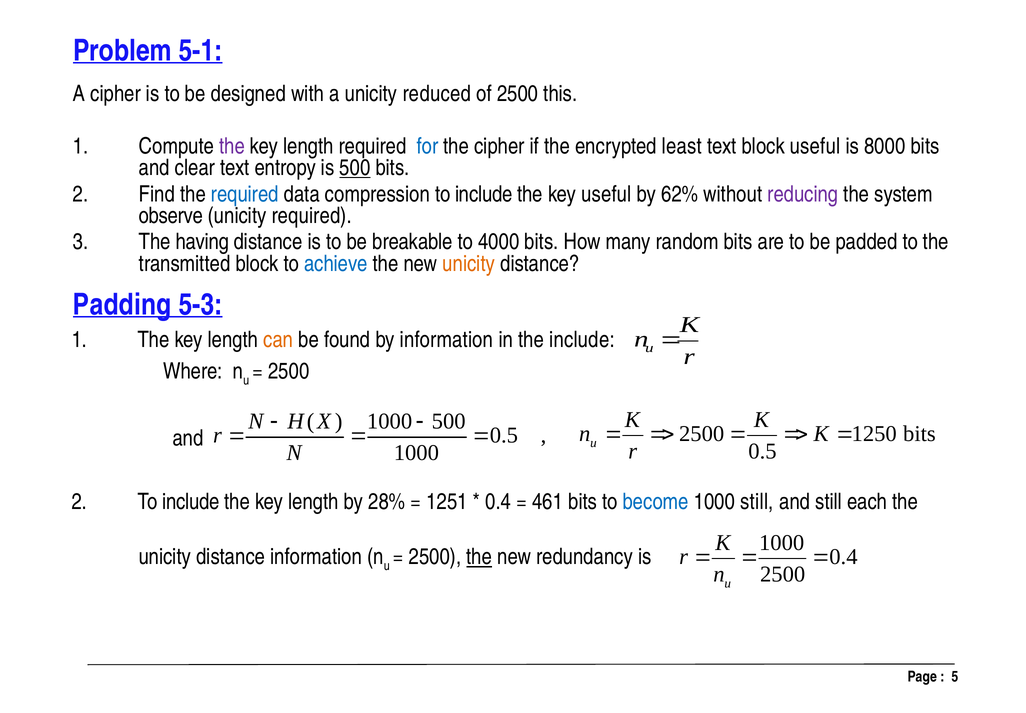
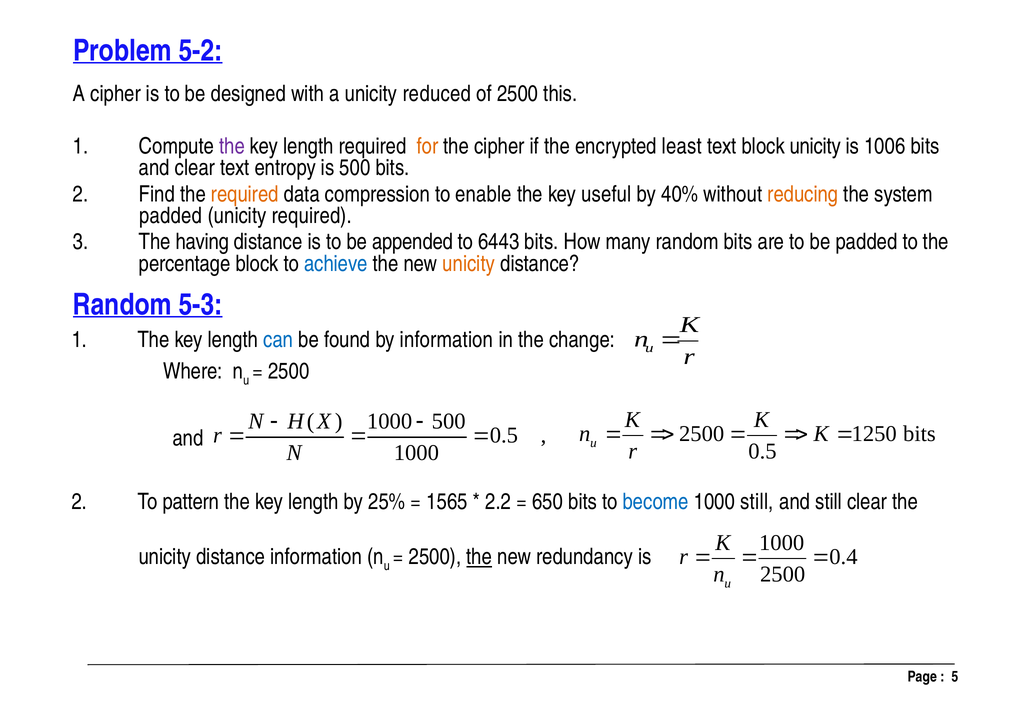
5-1: 5-1 -> 5-2
for colour: blue -> orange
block useful: useful -> unicity
8000: 8000 -> 1006
500 at (355, 168) underline: present -> none
required at (245, 194) colour: blue -> orange
compression to include: include -> enable
62%: 62% -> 40%
reducing colour: purple -> orange
observe at (171, 216): observe -> padded
breakable: breakable -> appended
4000: 4000 -> 6443
transmitted: transmitted -> percentage
Padding at (122, 305): Padding -> Random
can colour: orange -> blue
the include: include -> change
include at (191, 502): include -> pattern
28%: 28% -> 25%
1251: 1251 -> 1565
0.4 at (498, 502): 0.4 -> 2.2
461: 461 -> 650
still each: each -> clear
